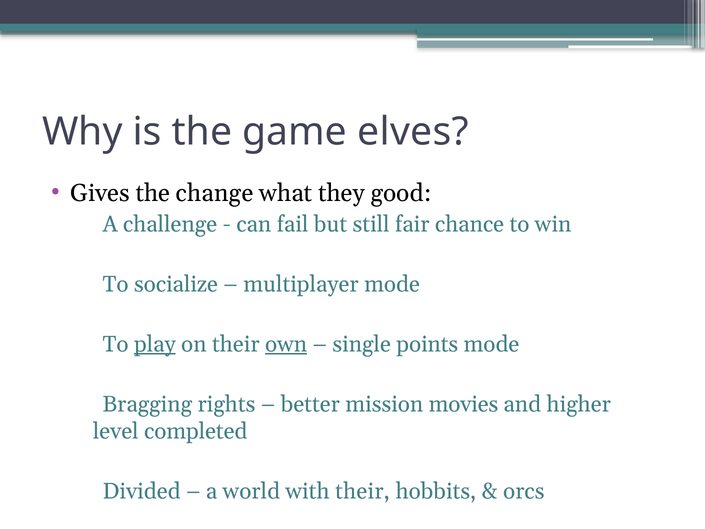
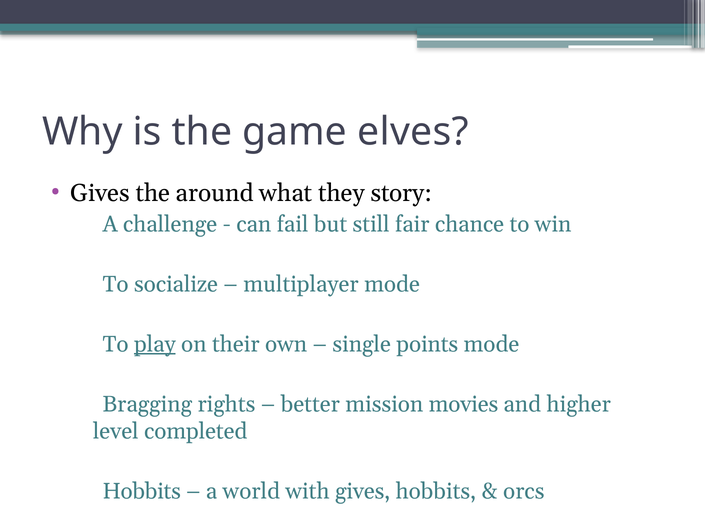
change: change -> around
good: good -> story
own underline: present -> none
Divided at (142, 491): Divided -> Hobbits
with their: their -> gives
